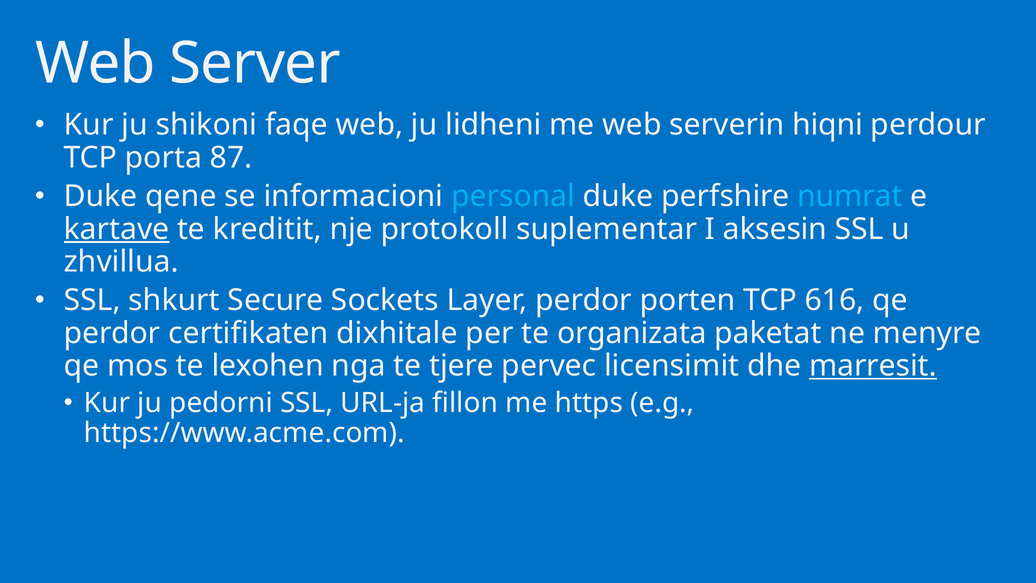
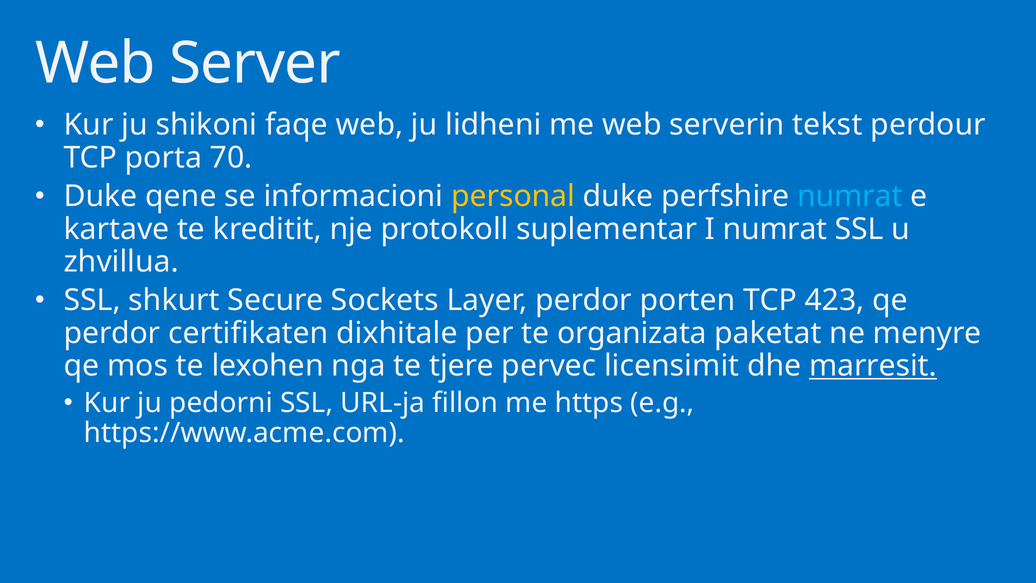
hiqni: hiqni -> tekst
87: 87 -> 70
personal colour: light blue -> yellow
kartave underline: present -> none
I aksesin: aksesin -> numrat
616: 616 -> 423
